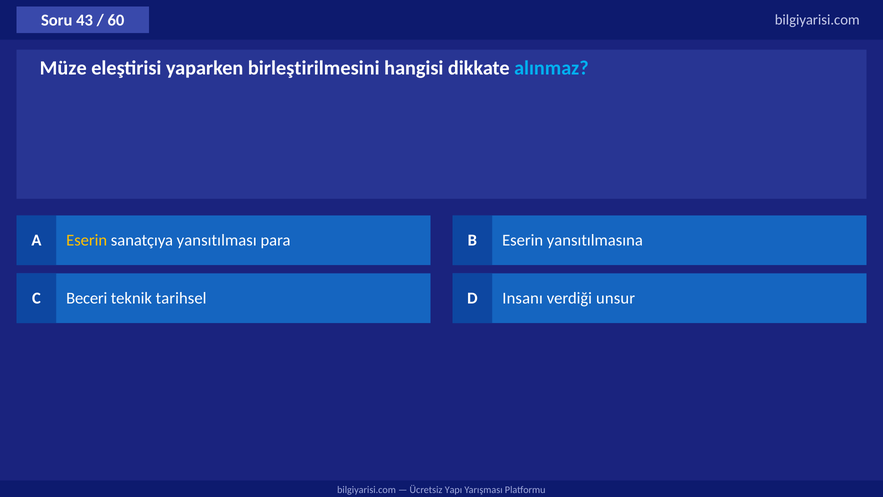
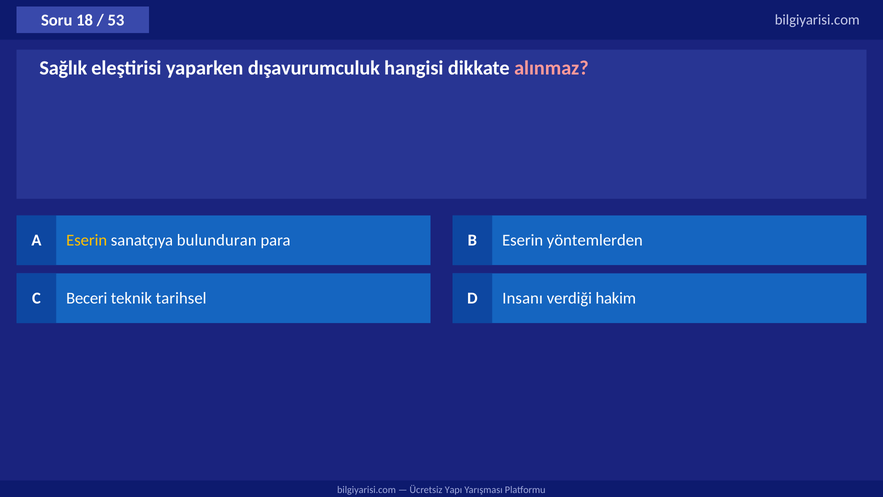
43: 43 -> 18
60: 60 -> 53
Müze: Müze -> Sağlık
birleştirilmesini: birleştirilmesini -> dışavurumculuk
alınmaz colour: light blue -> pink
yansıtılması: yansıtılması -> bulunduran
yansıtılmasına: yansıtılmasına -> yöntemlerden
unsur: unsur -> hakim
